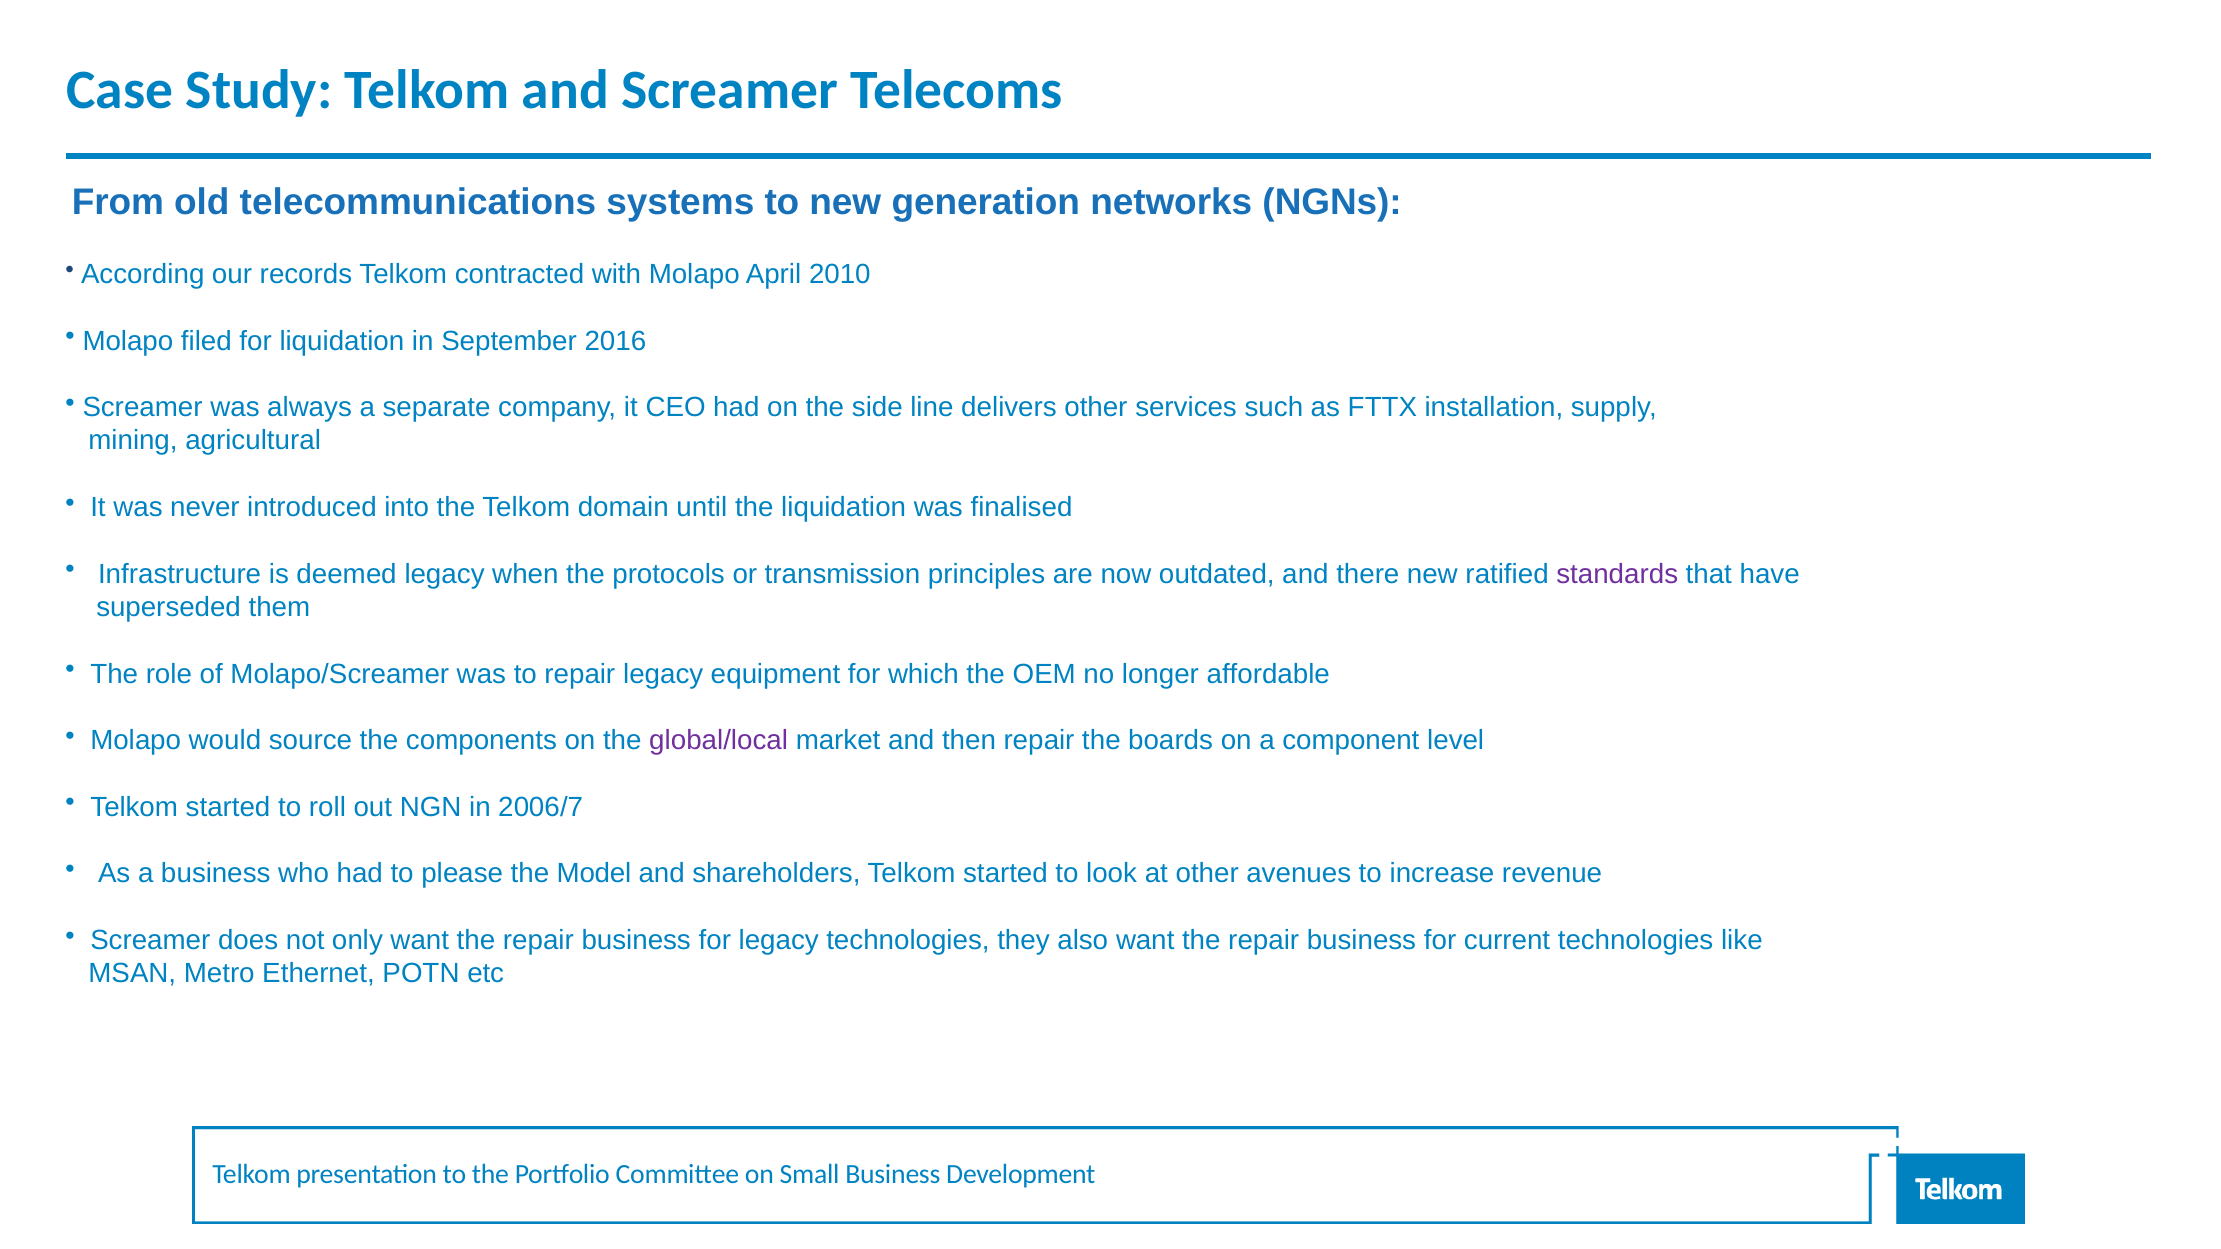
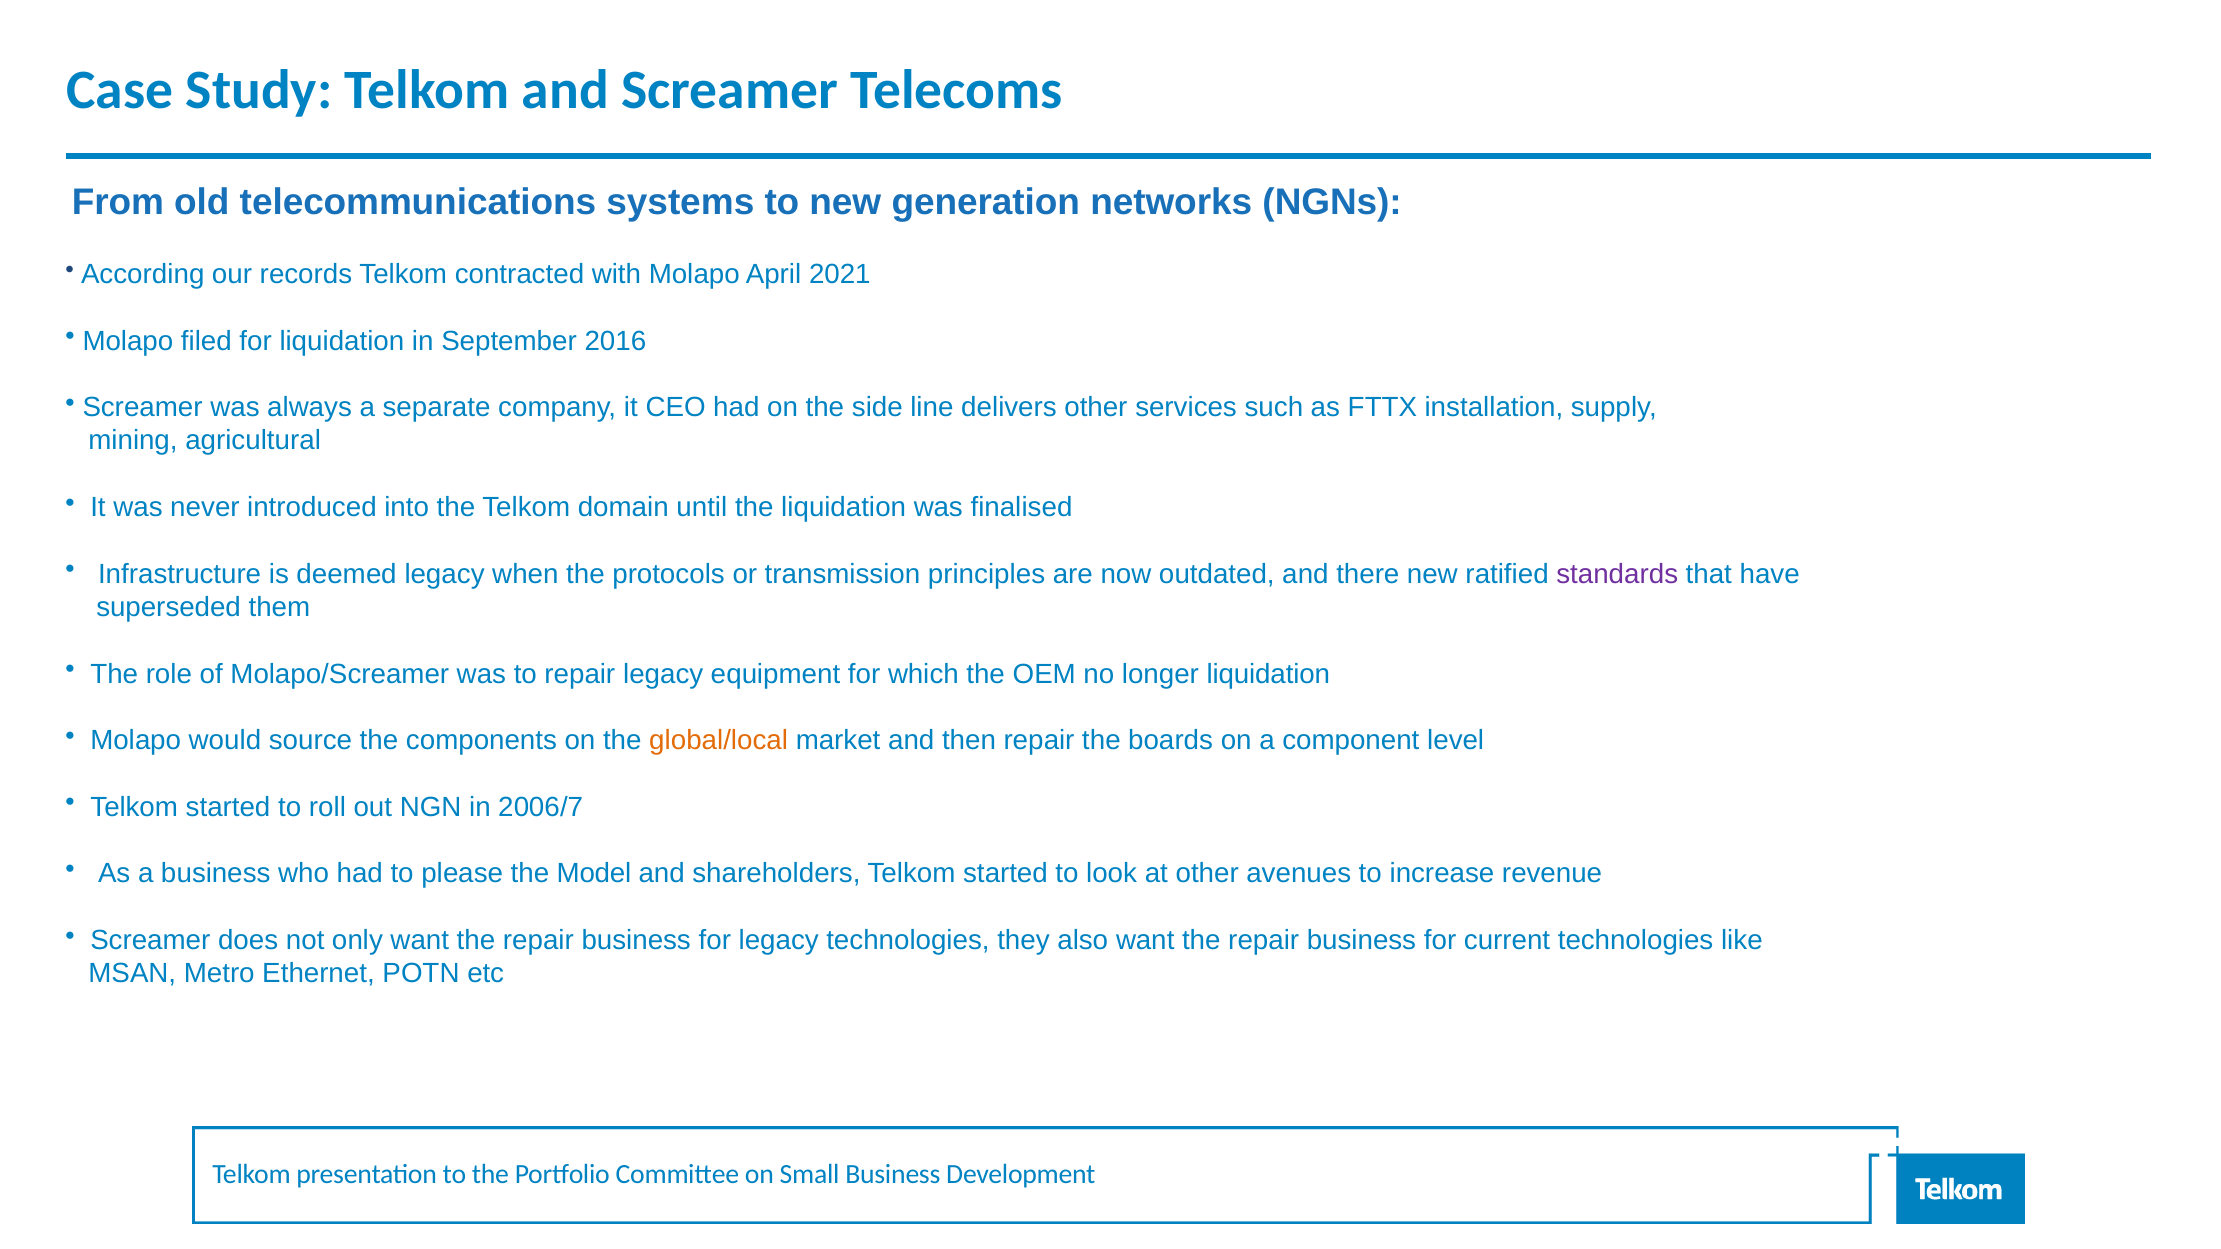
2010: 2010 -> 2021
longer affordable: affordable -> liquidation
global/local colour: purple -> orange
